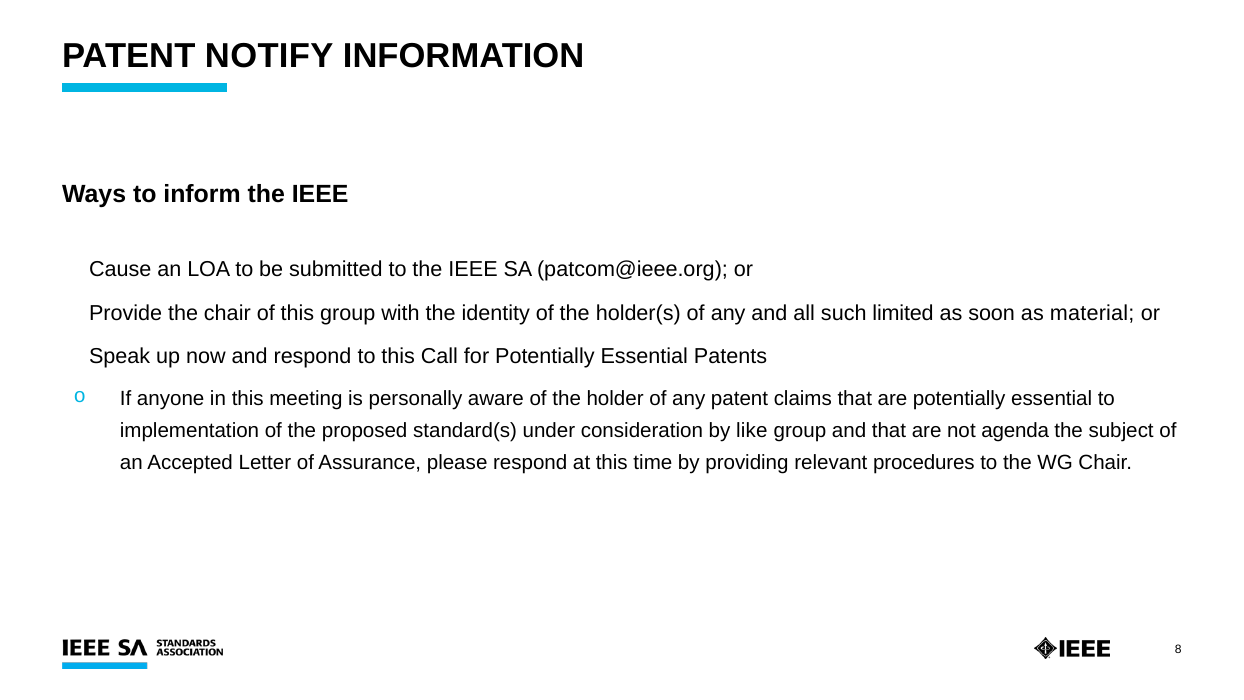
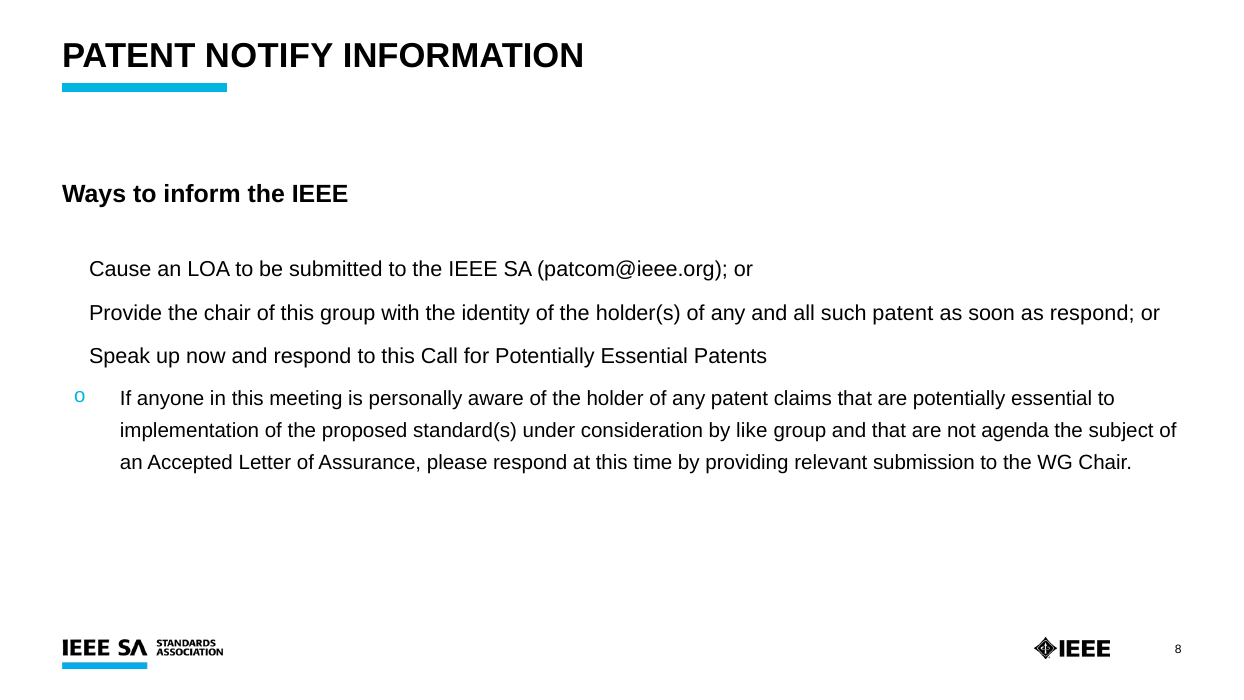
such limited: limited -> patent
as material: material -> respond
procedures: procedures -> submission
